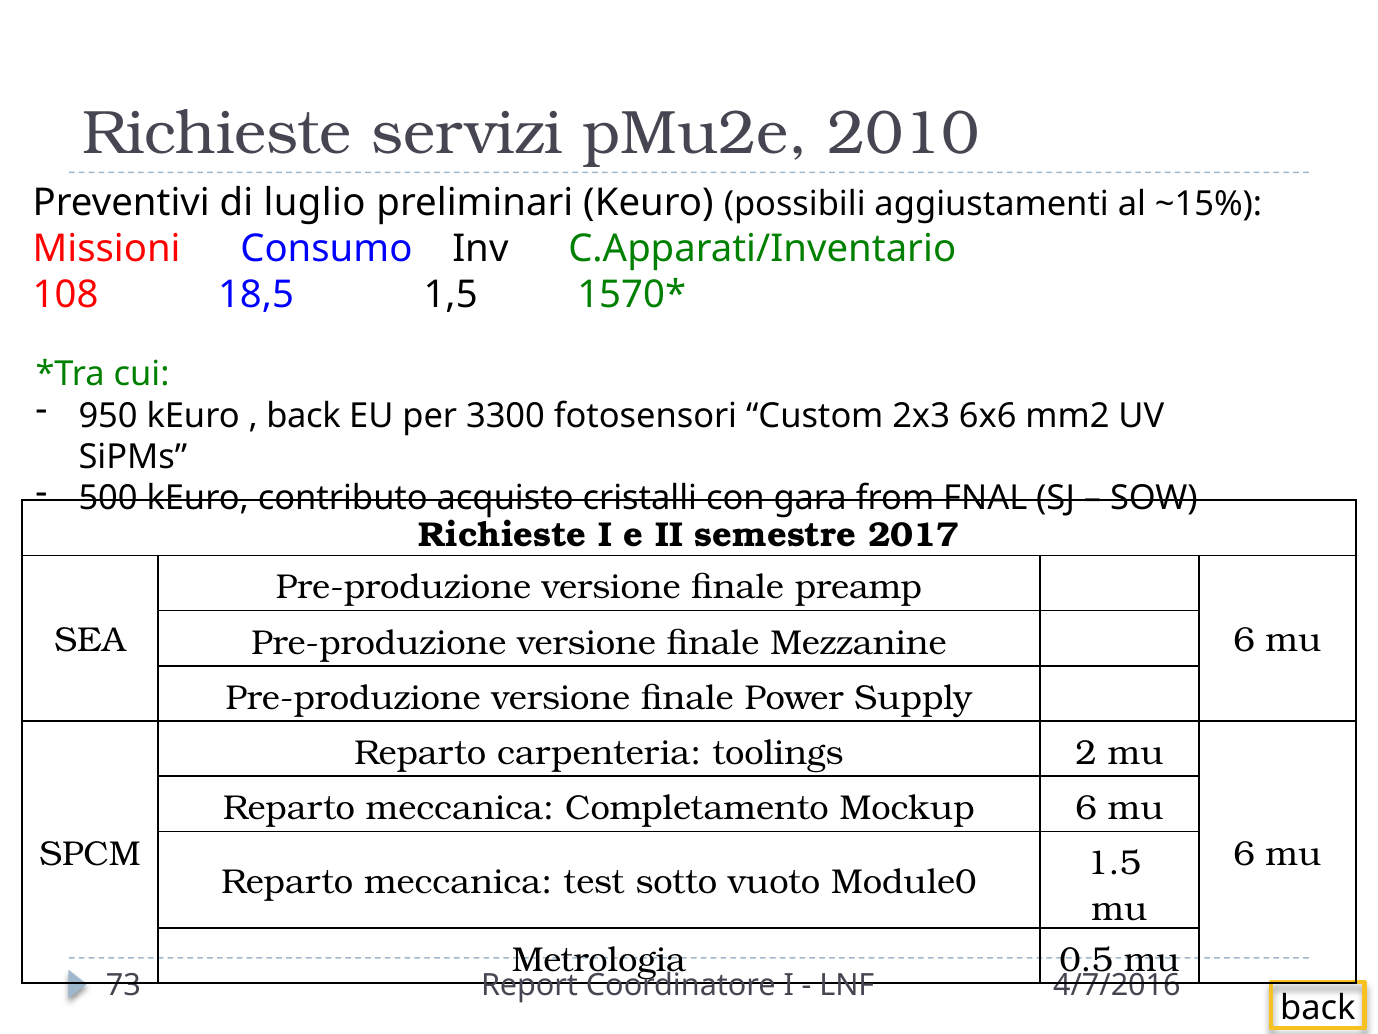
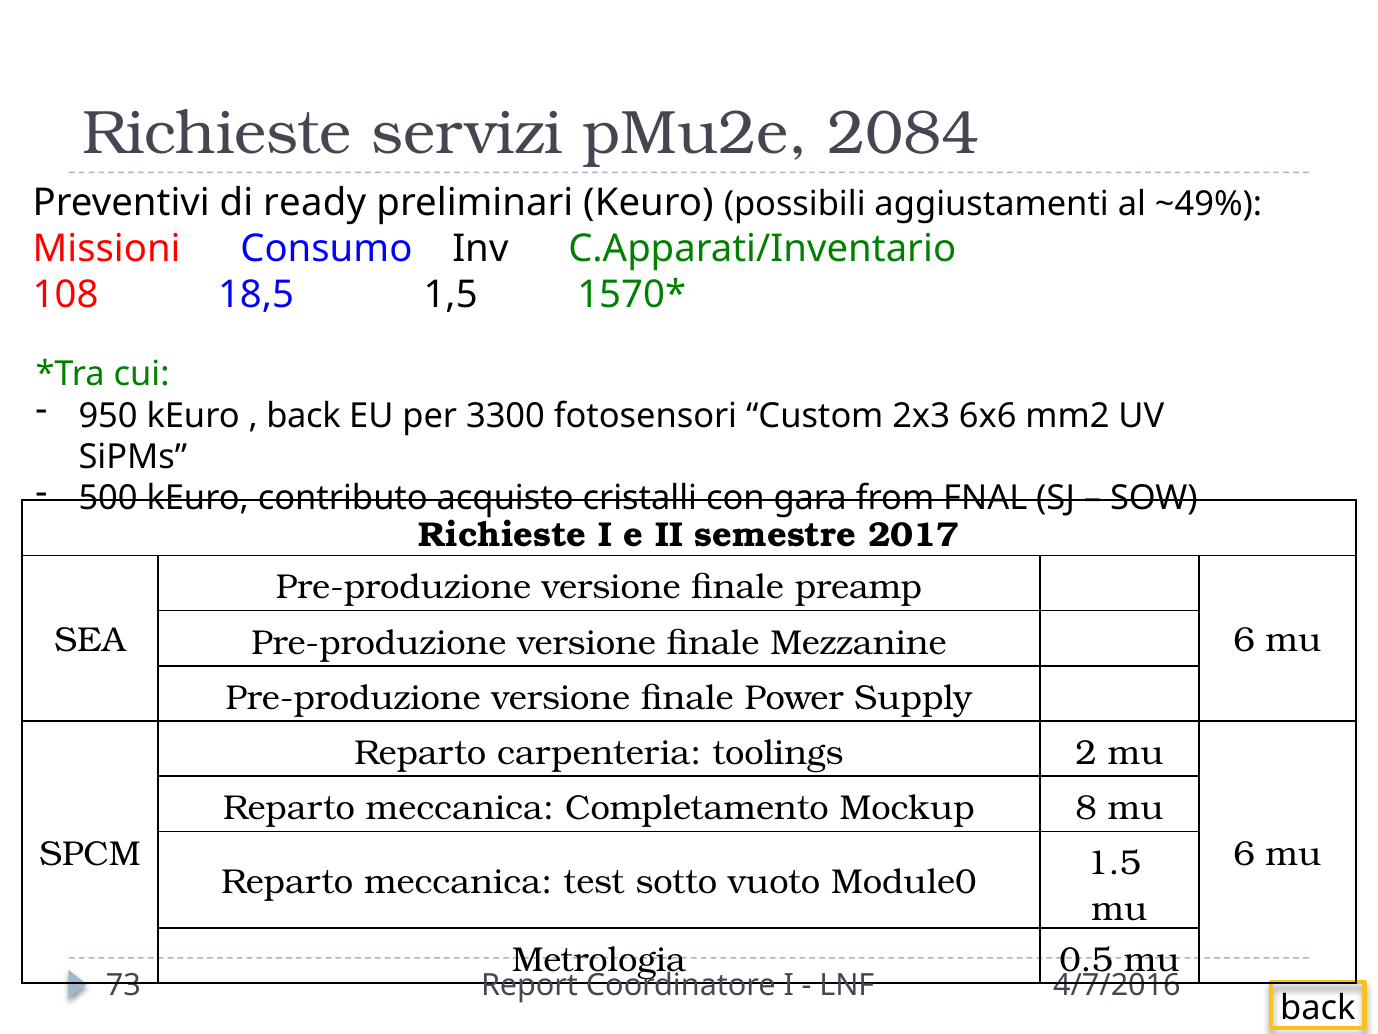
2010: 2010 -> 2084
luglio: luglio -> ready
~15%: ~15% -> ~49%
Mockup 6: 6 -> 8
